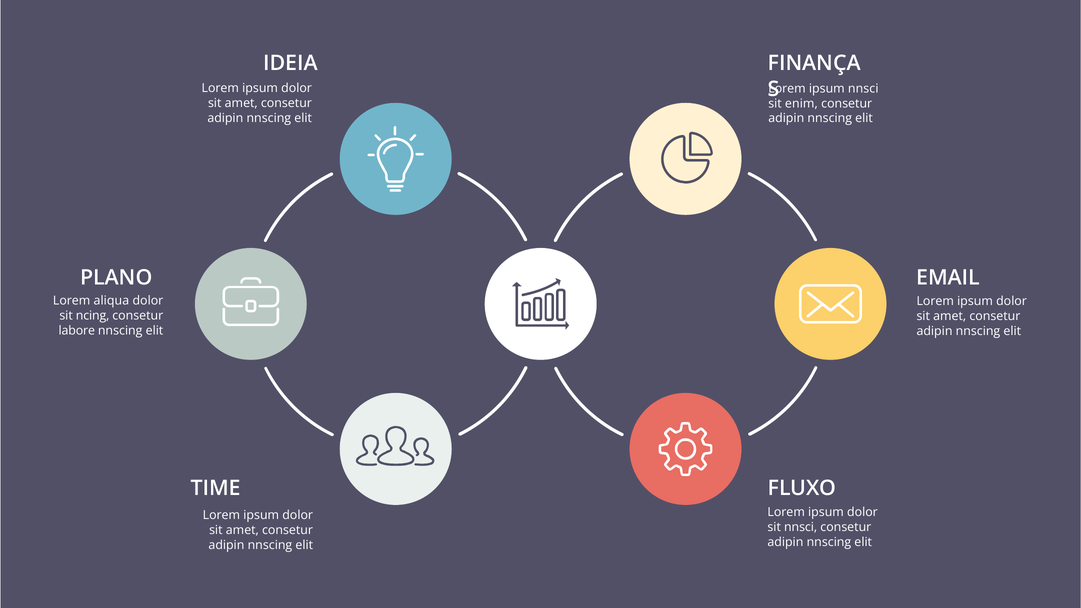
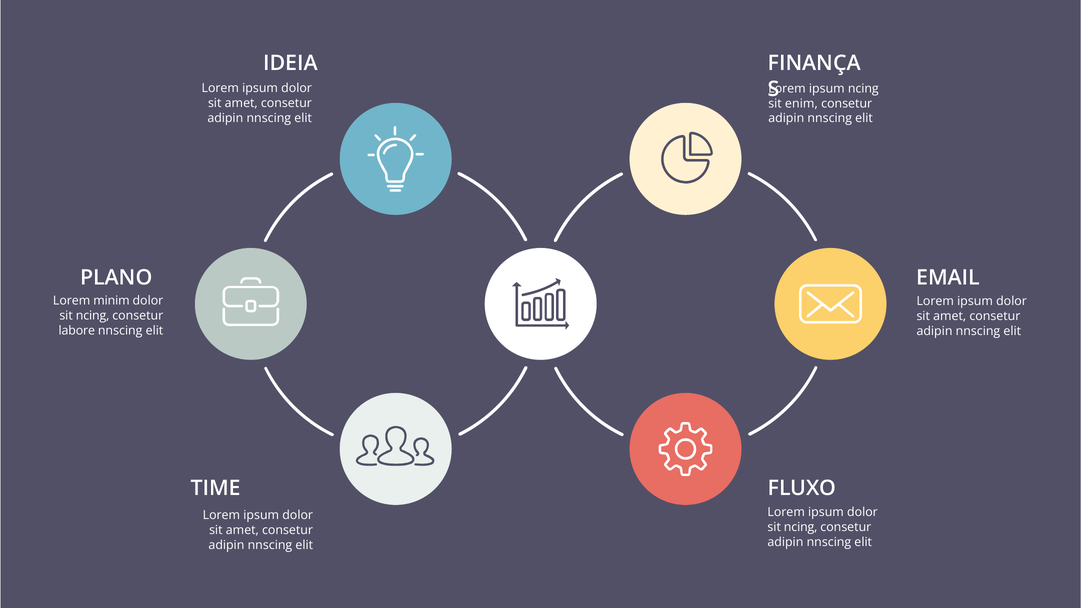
ipsum nnsci: nnsci -> ncing
aliqua: aliqua -> minim
nnsci at (801, 527): nnsci -> ncing
